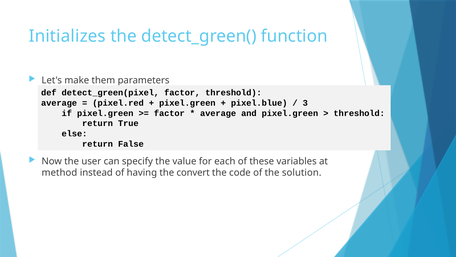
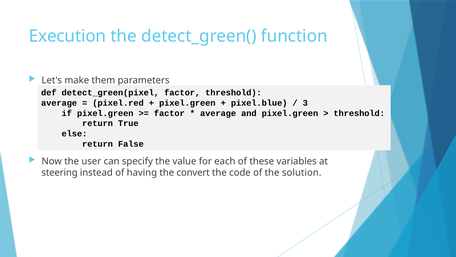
Initializes: Initializes -> Execution
method: method -> steering
